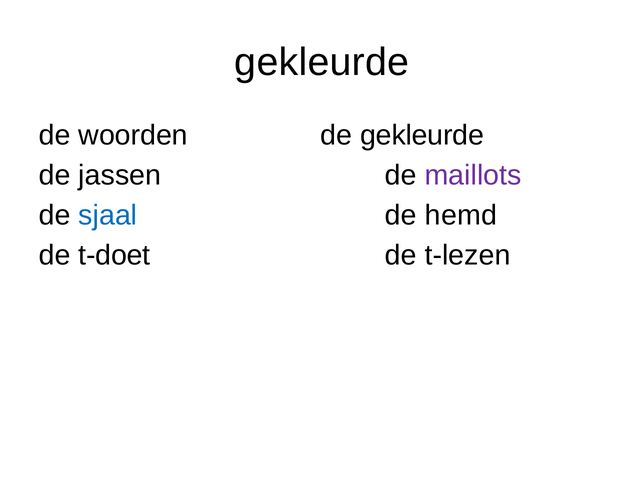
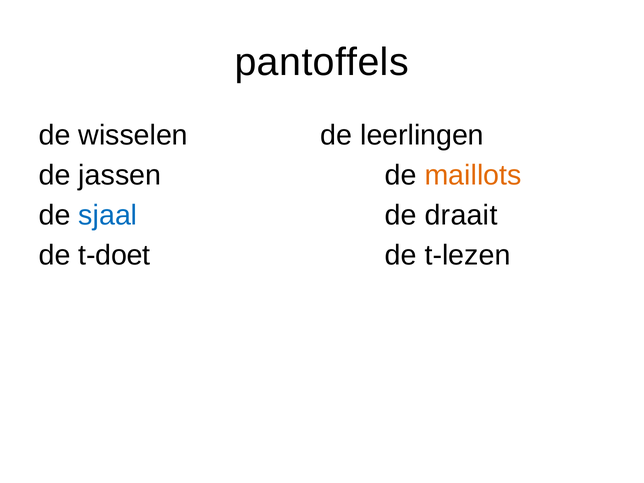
gekleurde at (322, 62): gekleurde -> pantoffels
woorden: woorden -> wisselen
de gekleurde: gekleurde -> leerlingen
maillots colour: purple -> orange
hemd: hemd -> draait
